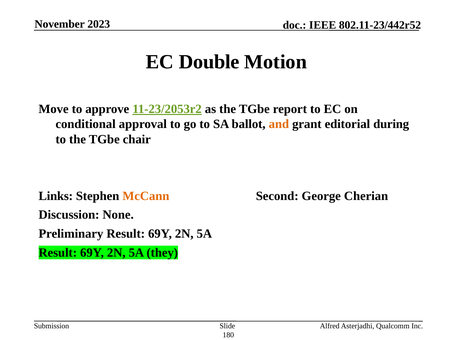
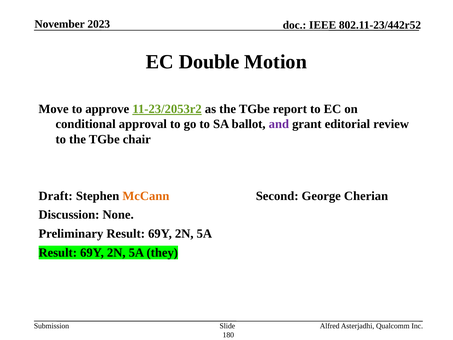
and colour: orange -> purple
during: during -> review
Links: Links -> Draft
